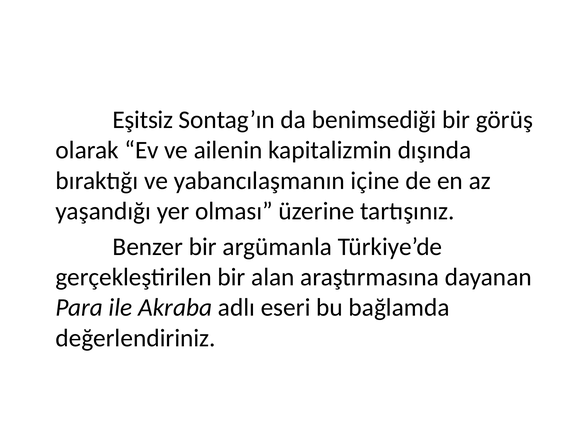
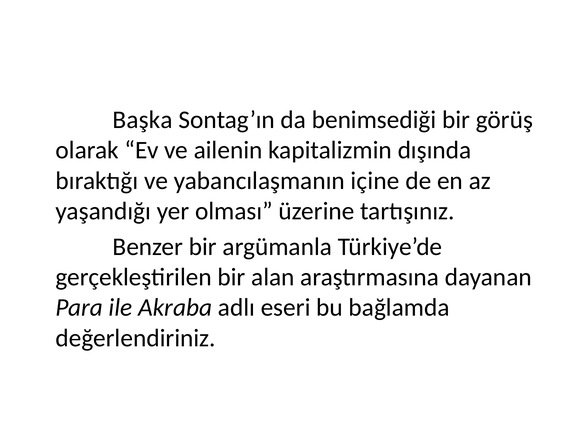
Eşitsiz: Eşitsiz -> Başka
